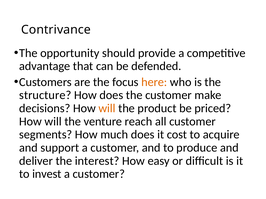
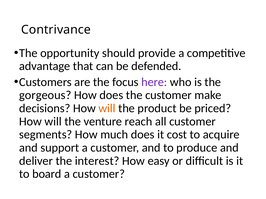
here colour: orange -> purple
structure: structure -> gorgeous
invest: invest -> board
